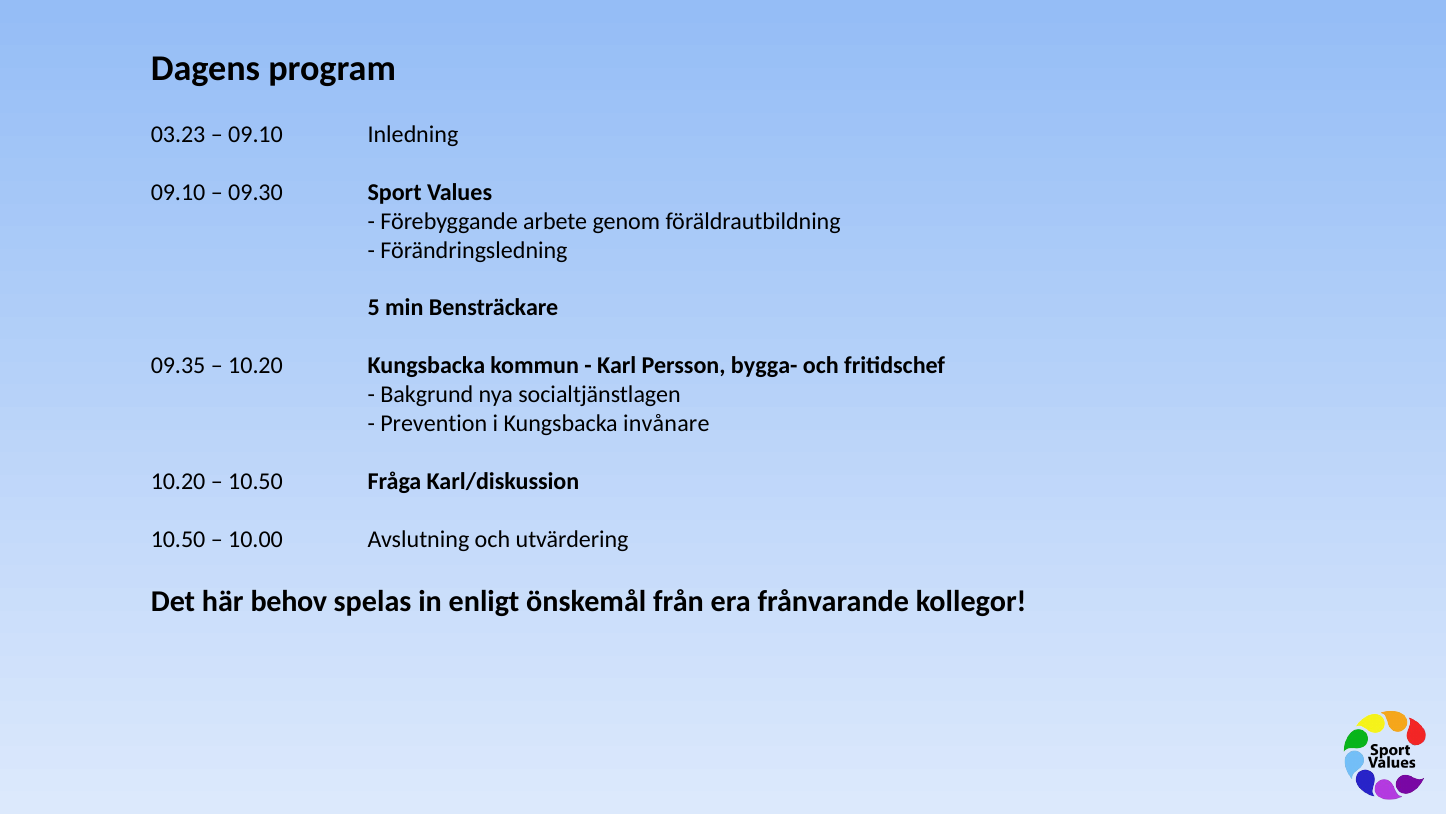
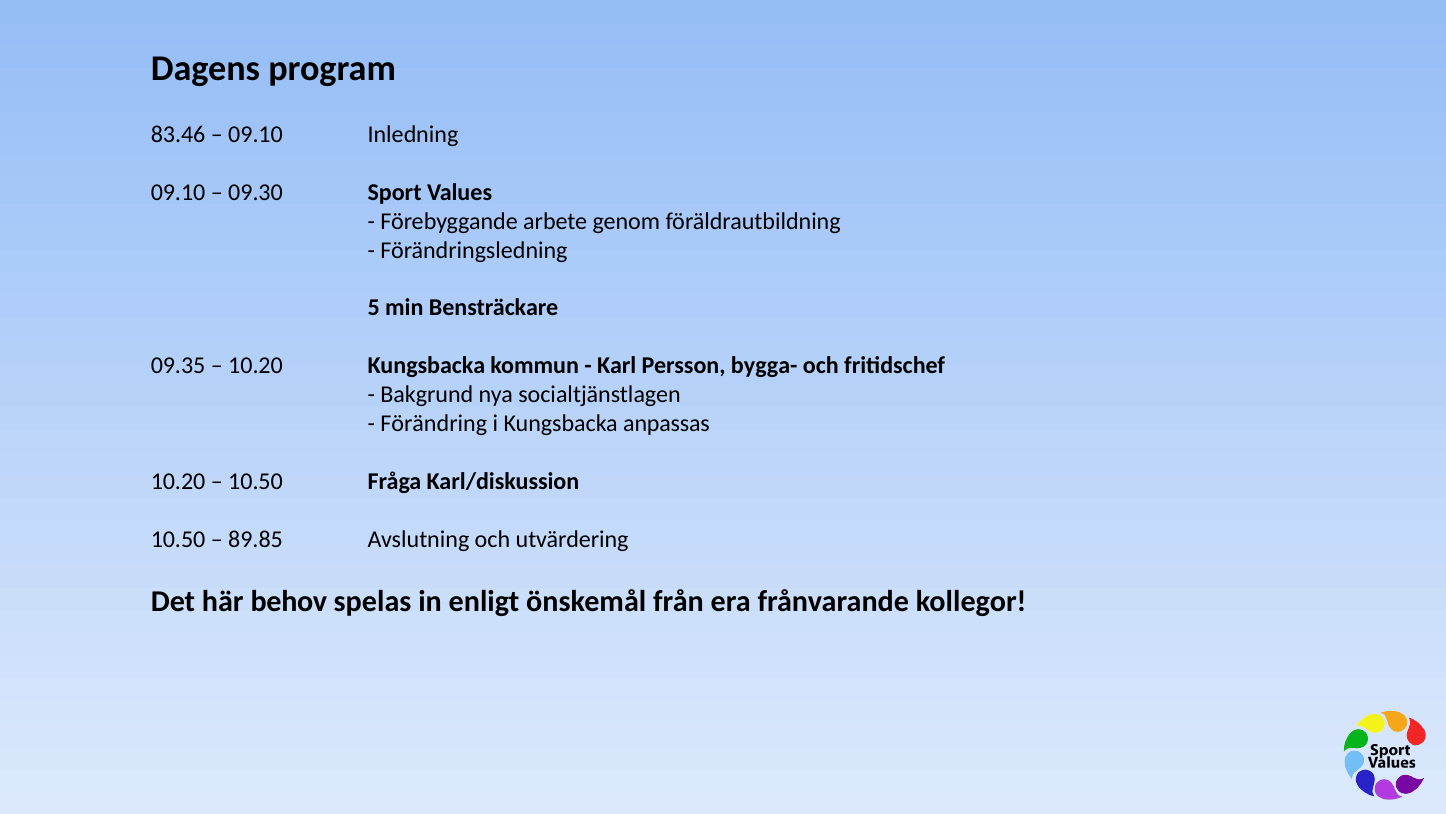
03.23: 03.23 -> 83.46
Prevention: Prevention -> Förändring
invånare: invånare -> anpassas
10.00: 10.00 -> 89.85
